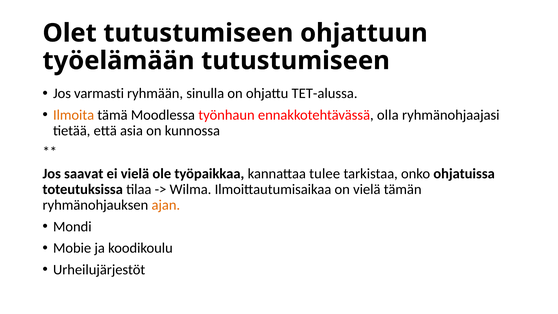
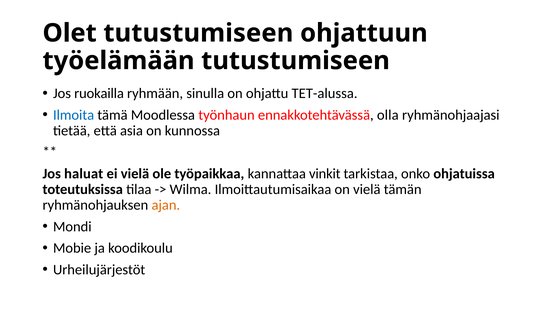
varmasti: varmasti -> ruokailla
Ilmoita colour: orange -> blue
saavat: saavat -> haluat
tulee: tulee -> vinkit
